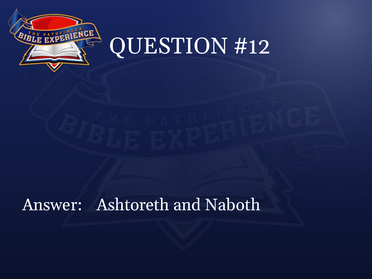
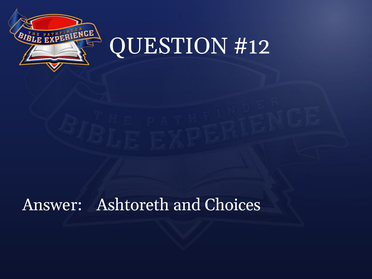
Naboth: Naboth -> Choices
